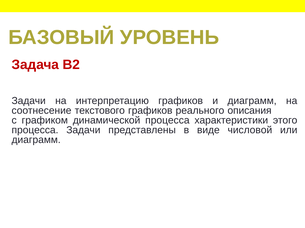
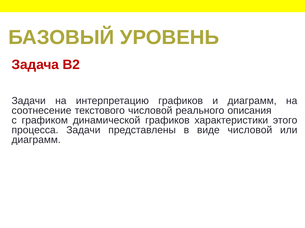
текстового графиков: графиков -> числовой
динамической процесса: процесса -> графиков
